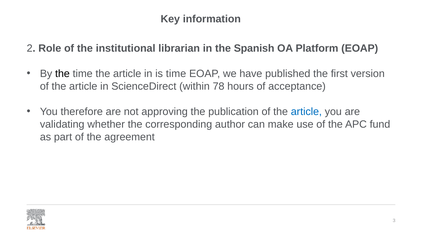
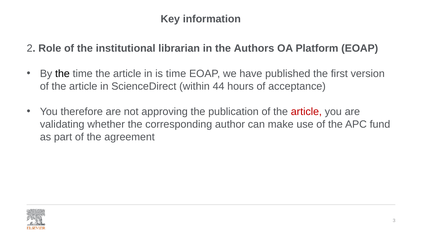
Spanish: Spanish -> Authors
78: 78 -> 44
article at (306, 112) colour: blue -> red
